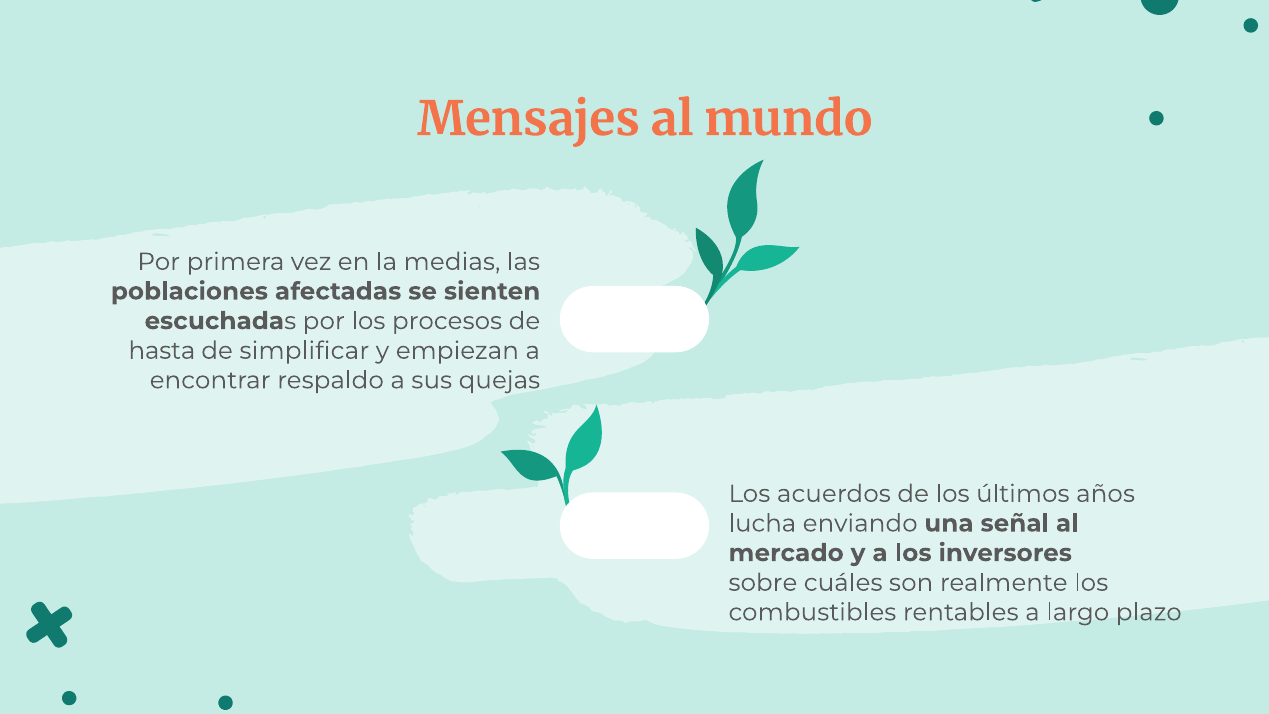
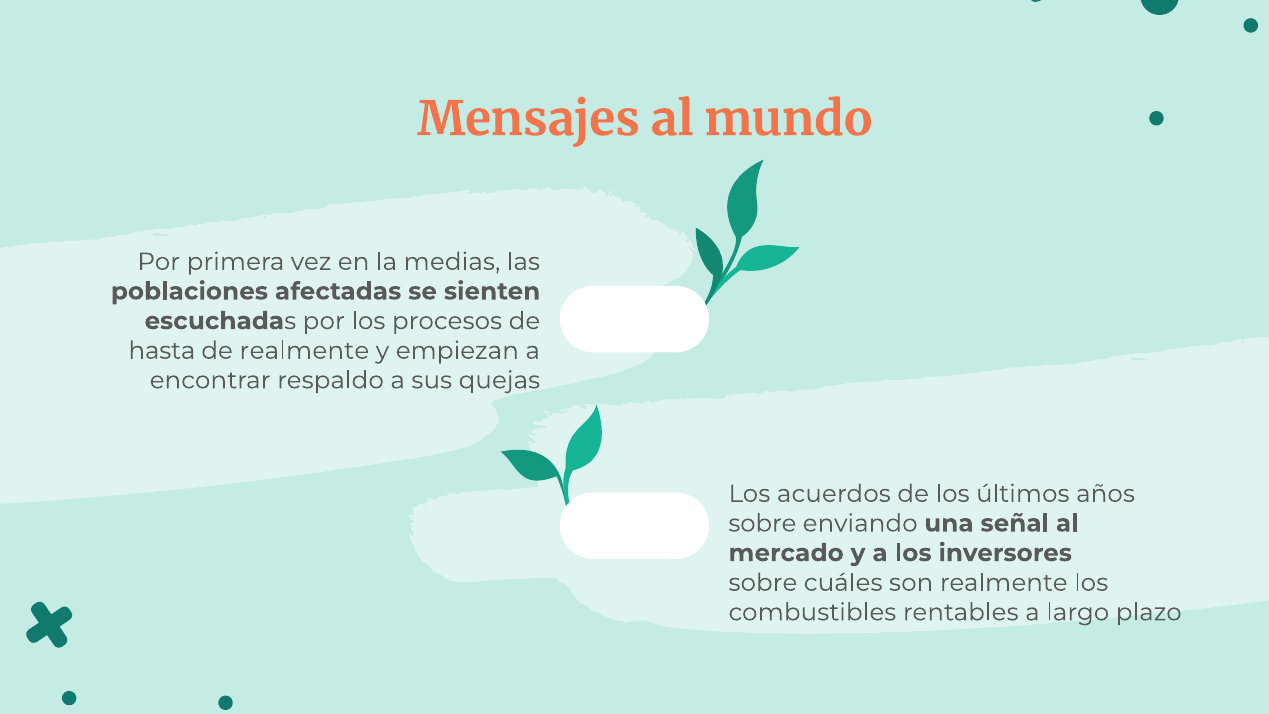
de simplificar: simplificar -> realmente
lucha at (762, 523): lucha -> sobre
